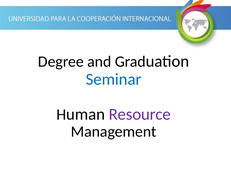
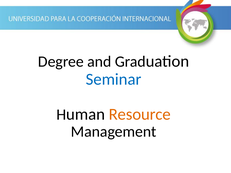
Resource colour: purple -> orange
